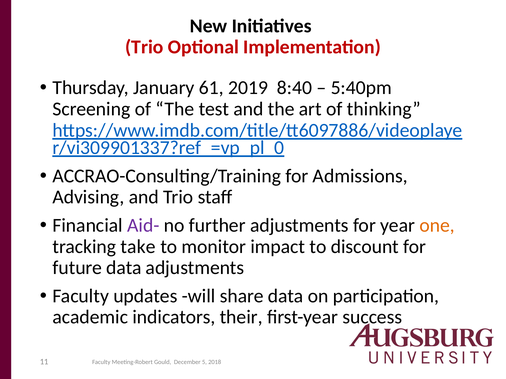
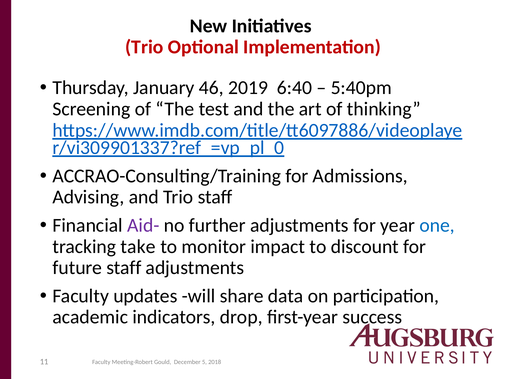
61: 61 -> 46
8:40: 8:40 -> 6:40
one colour: orange -> blue
future data: data -> staff
their: their -> drop
